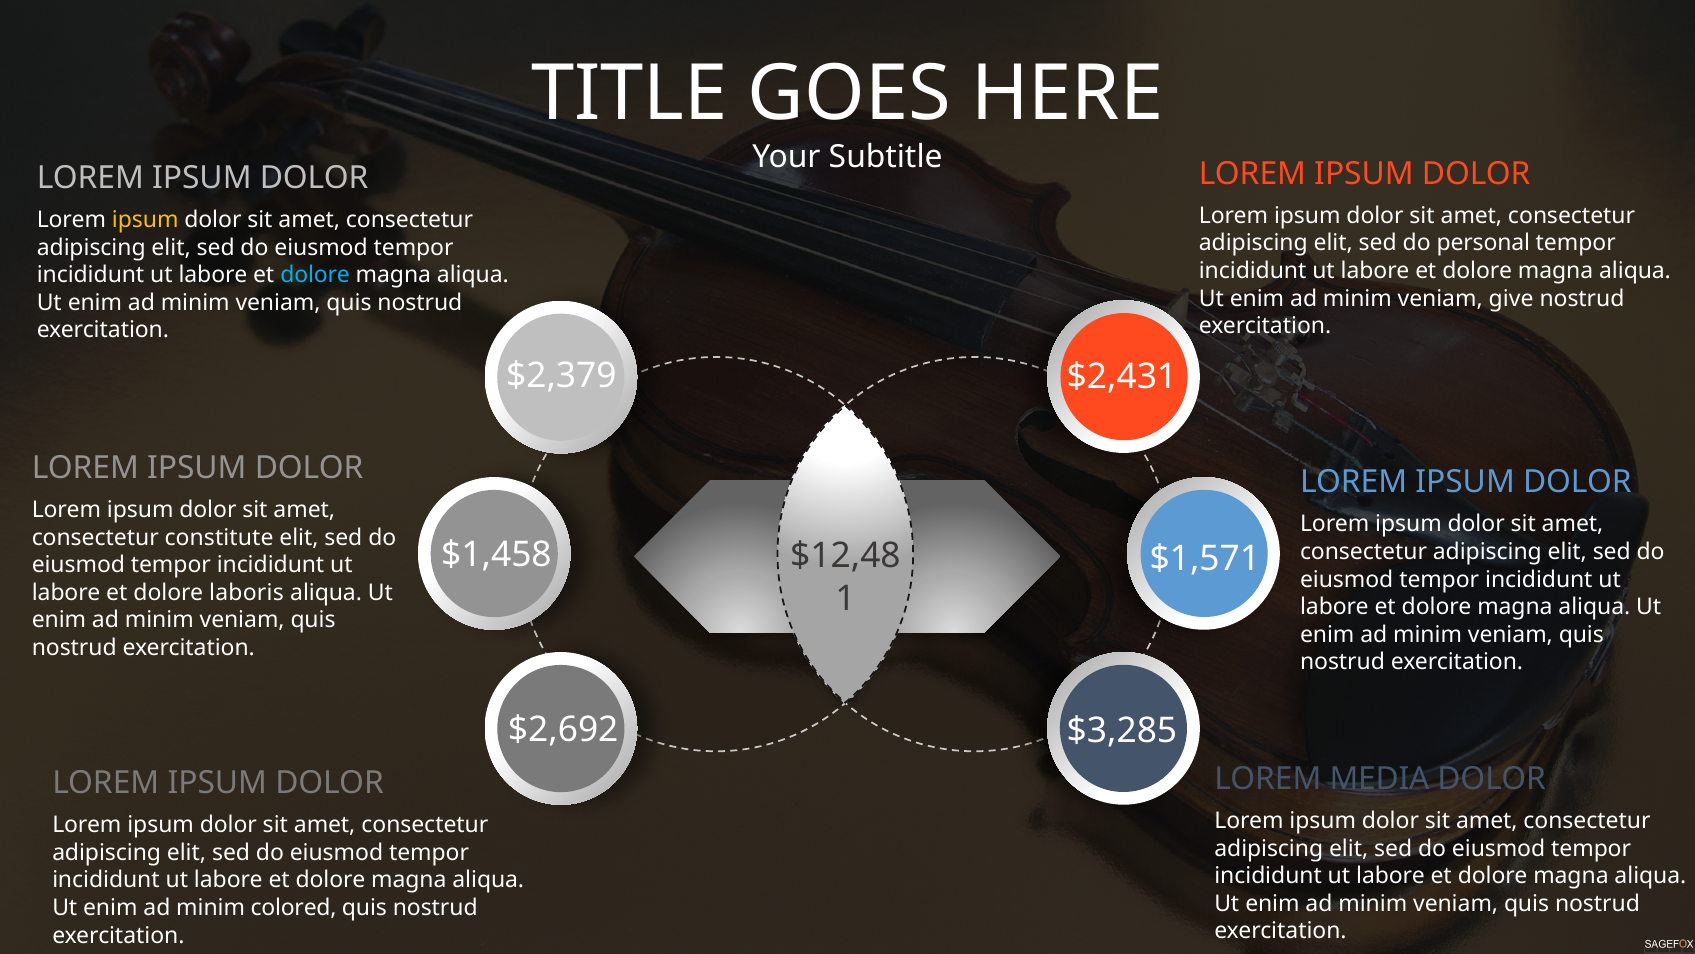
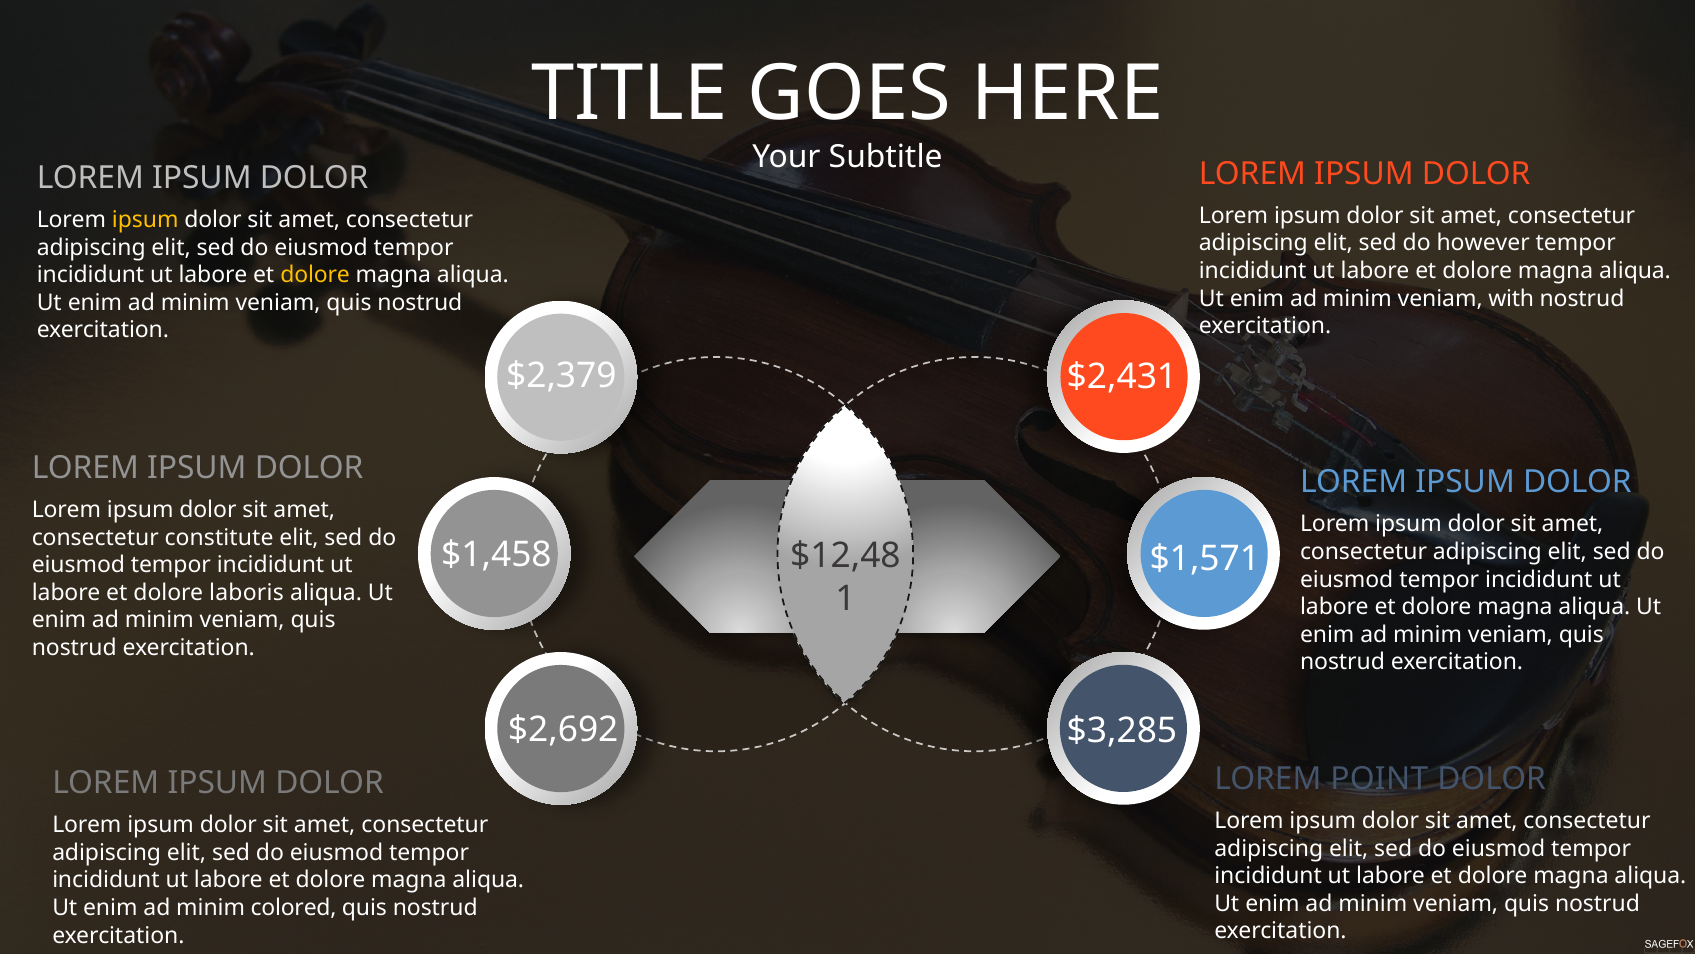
personal: personal -> however
dolore at (315, 275) colour: light blue -> yellow
give: give -> with
MEDIA: MEDIA -> POINT
